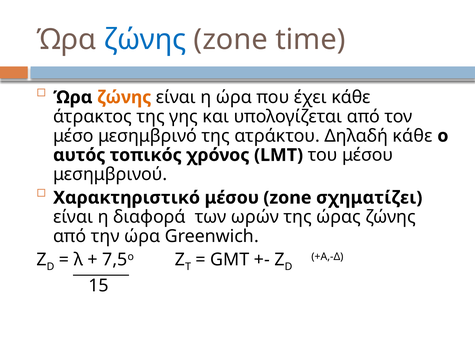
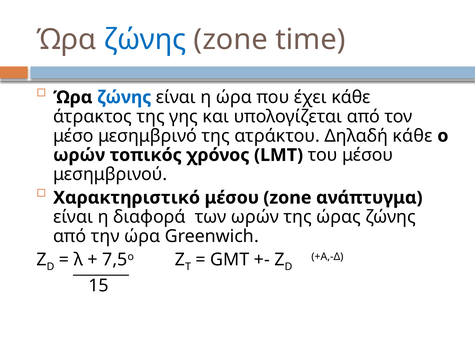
ζώνης at (124, 97) colour: orange -> blue
αυτός at (79, 155): αυτός -> ωρών
σχηματίζει: σχηματίζει -> ανάπτυγμα
